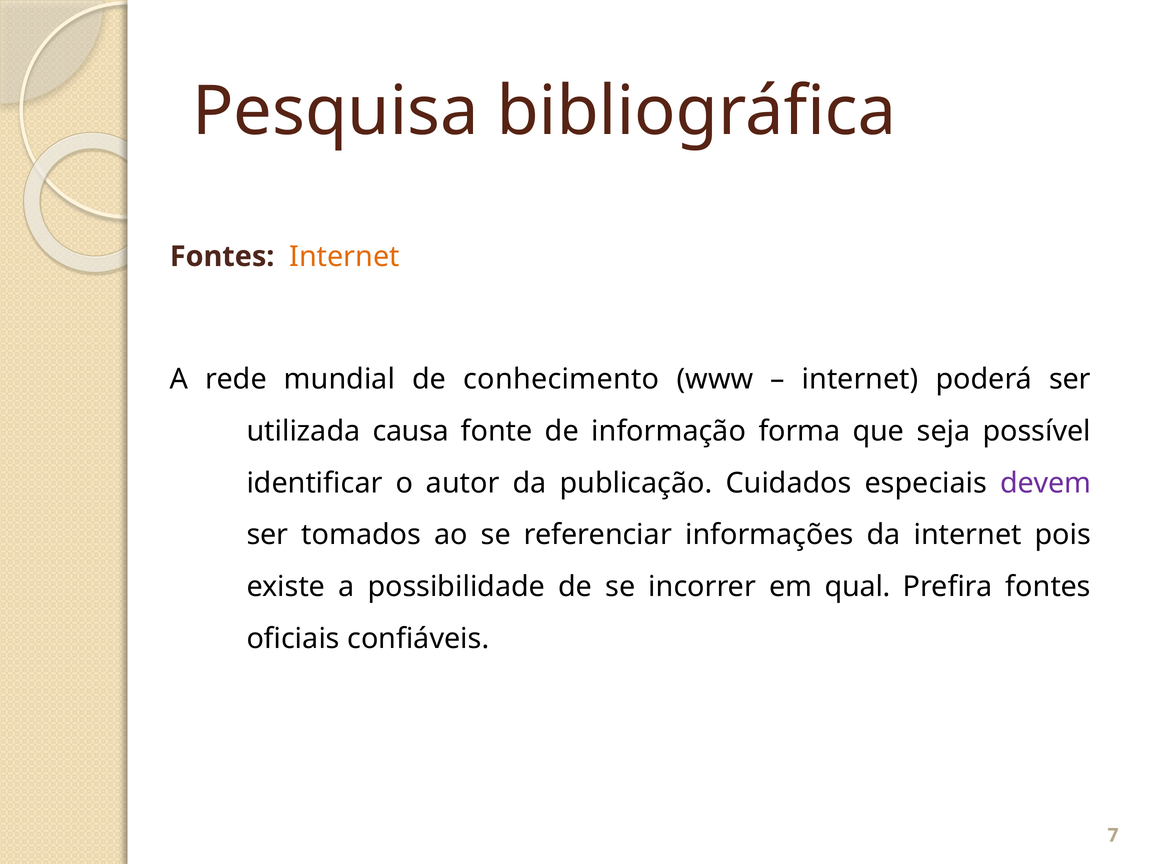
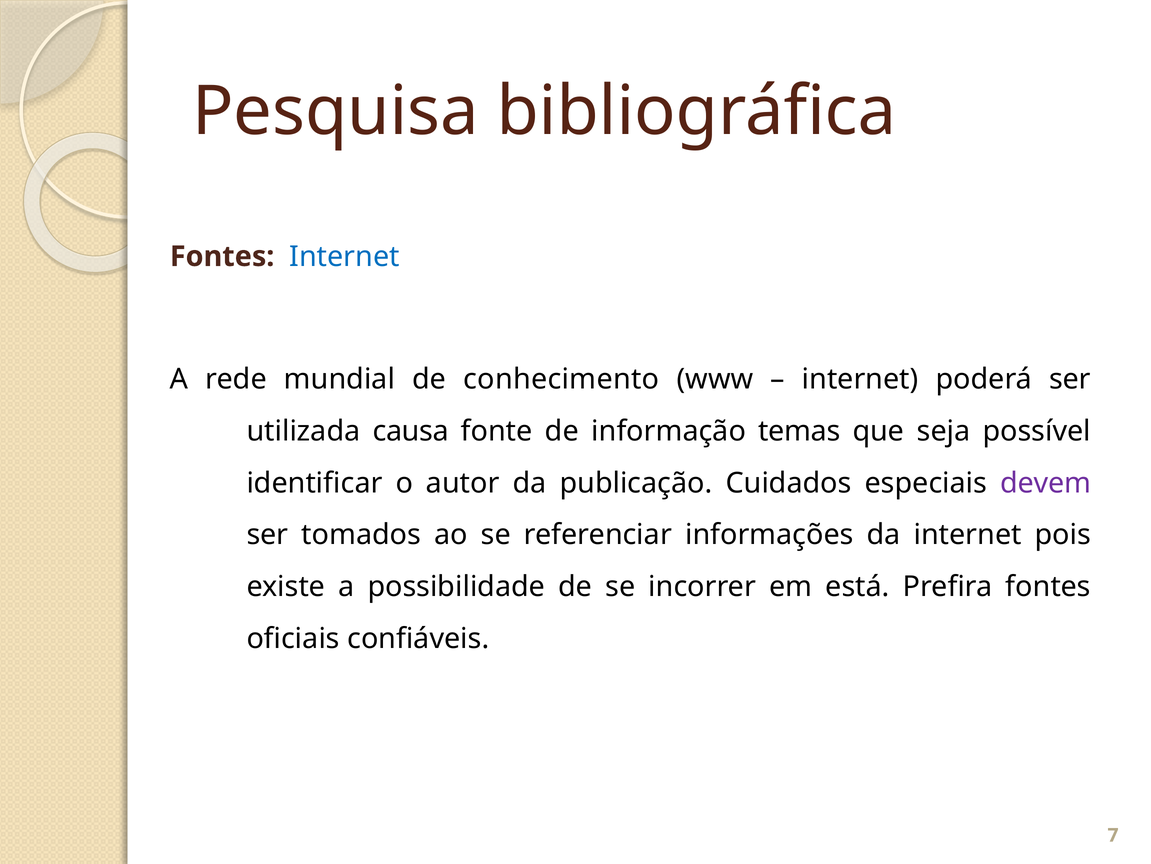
Internet at (345, 256) colour: orange -> blue
forma: forma -> temas
qual: qual -> está
